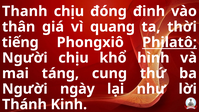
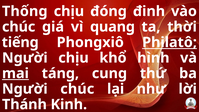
Thanh: Thanh -> Thống
thân at (19, 27): thân -> chúc
mai underline: none -> present
Người ngày: ngày -> chúc
